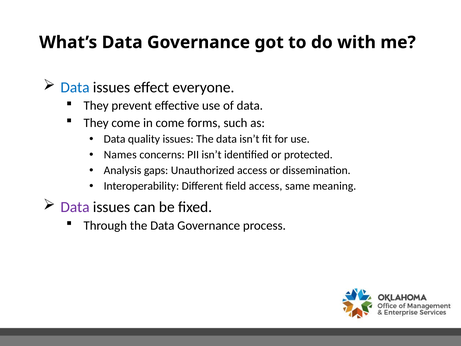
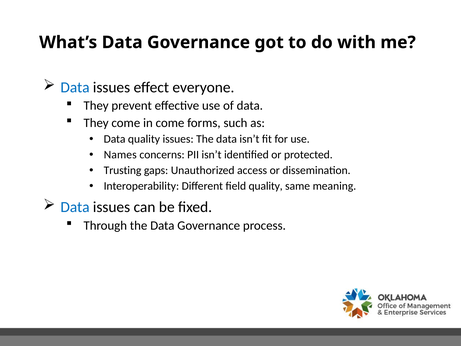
Analysis: Analysis -> Trusting
field access: access -> quality
Data at (75, 207) colour: purple -> blue
